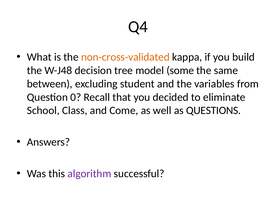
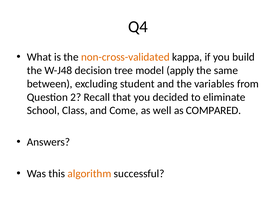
some: some -> apply
0: 0 -> 2
QUESTIONS: QUESTIONS -> COMPARED
algorithm colour: purple -> orange
